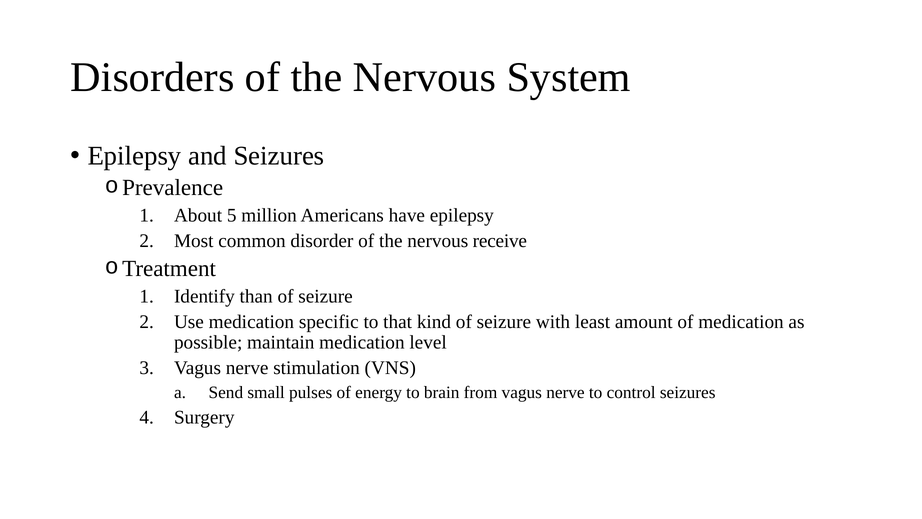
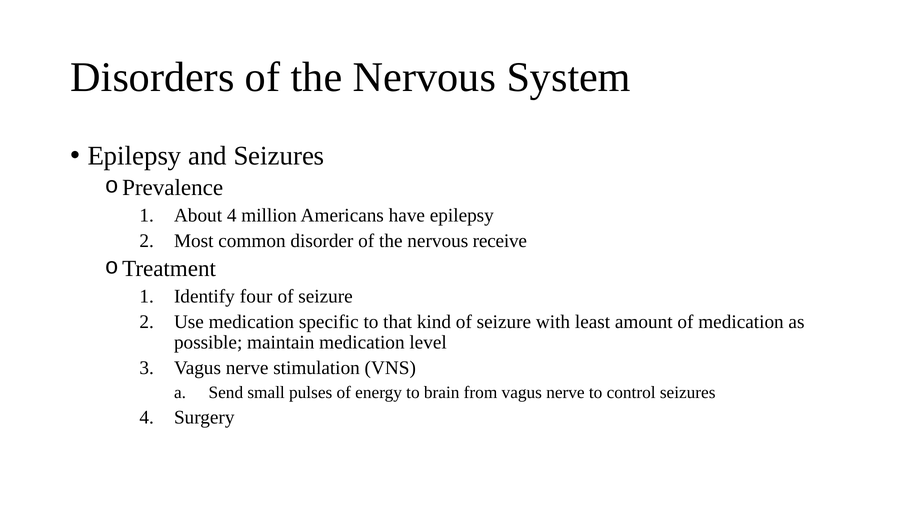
About 5: 5 -> 4
than: than -> four
